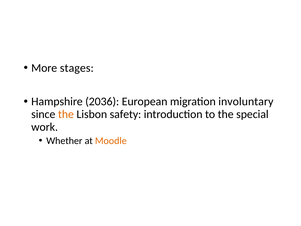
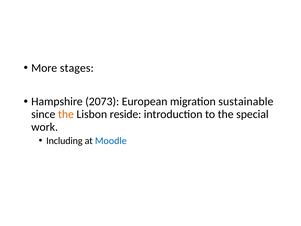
2036: 2036 -> 2073
involuntary: involuntary -> sustainable
safety: safety -> reside
Whether: Whether -> Including
Moodle colour: orange -> blue
